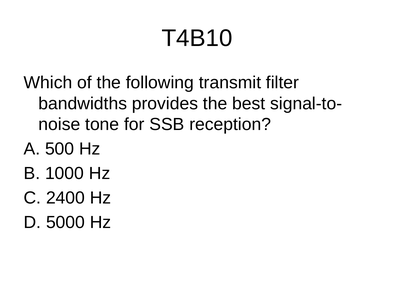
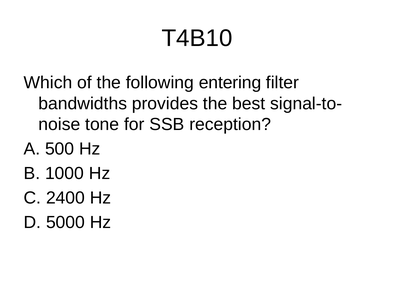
transmit: transmit -> entering
